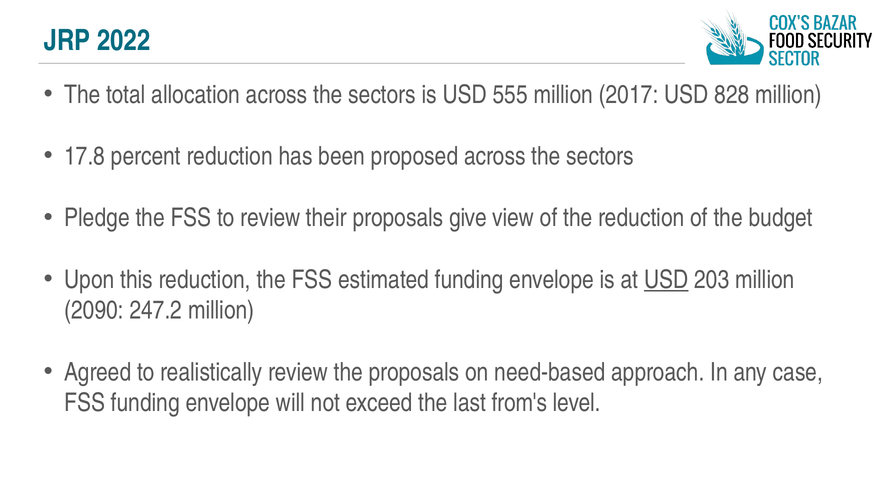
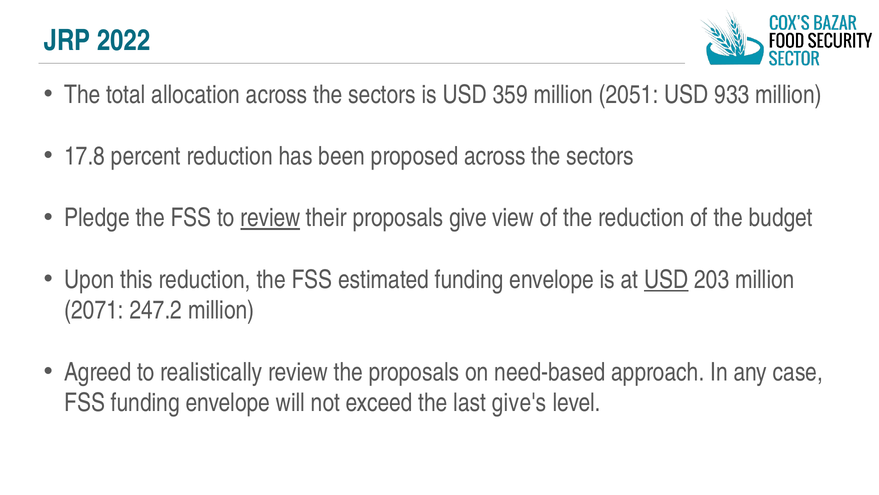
555: 555 -> 359
2017: 2017 -> 2051
828: 828 -> 933
review at (270, 218) underline: none -> present
2090: 2090 -> 2071
from's: from's -> give's
